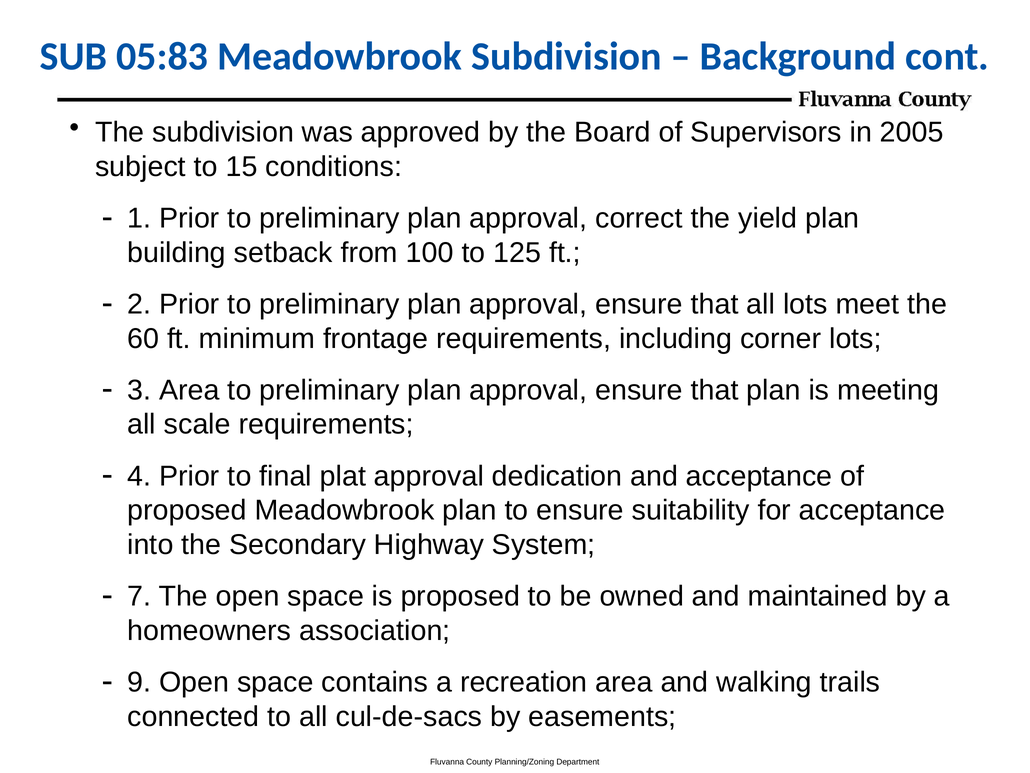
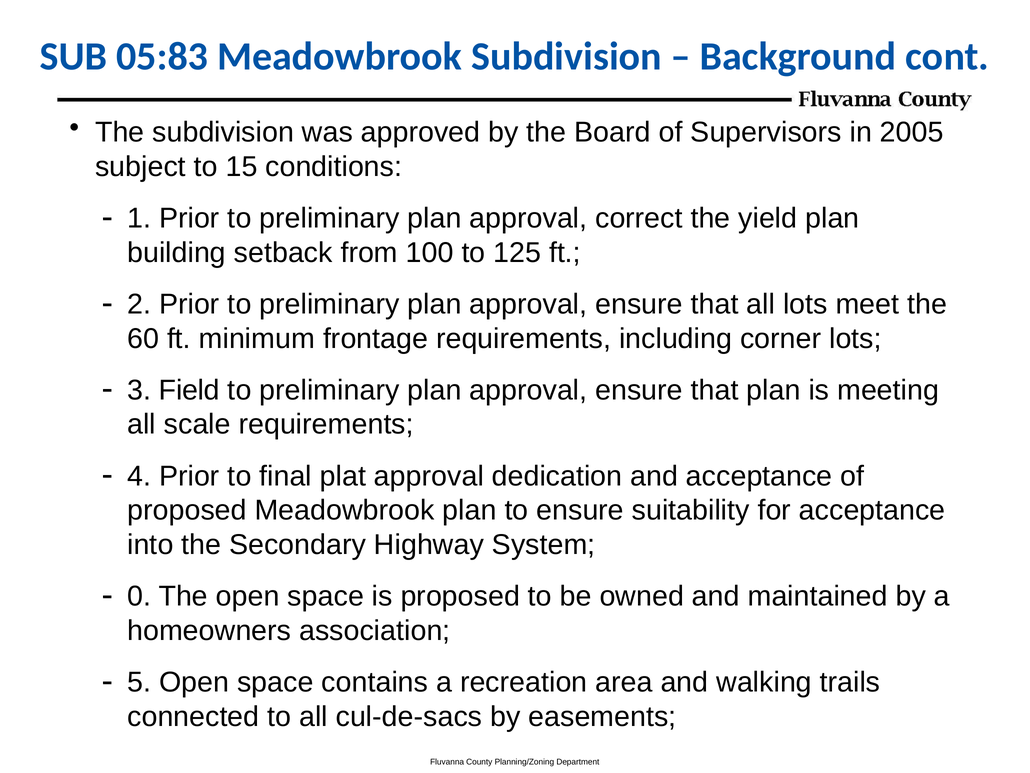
3 Area: Area -> Field
7: 7 -> 0
9: 9 -> 5
